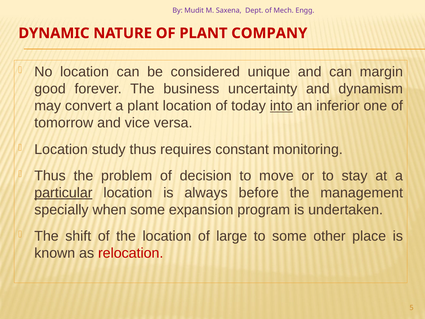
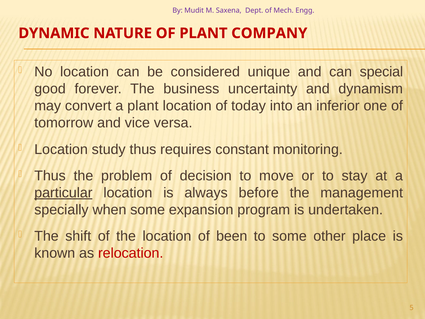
margin: margin -> special
into underline: present -> none
large: large -> been
